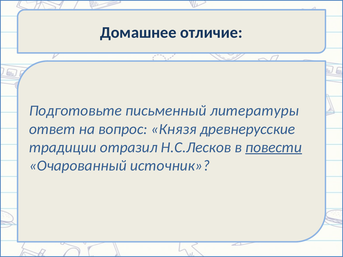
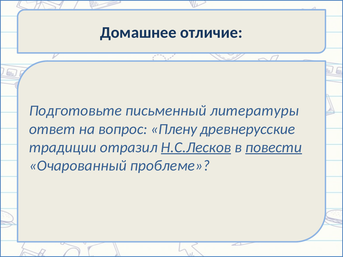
Князя: Князя -> Плену
Н.С.Лесков underline: none -> present
источник: источник -> проблеме
